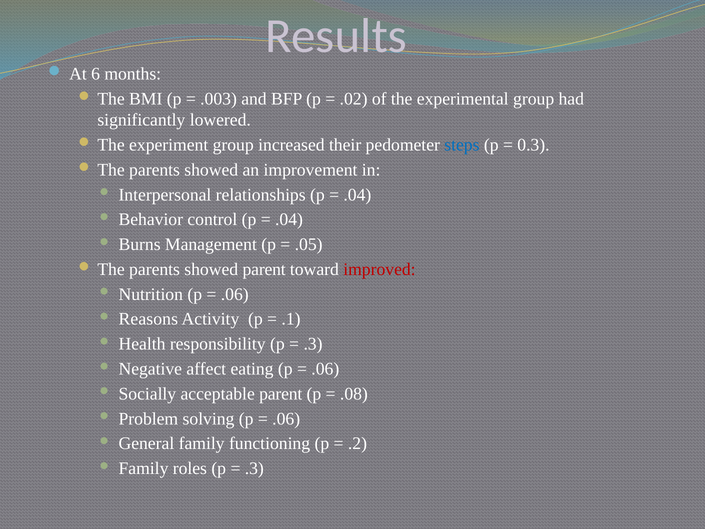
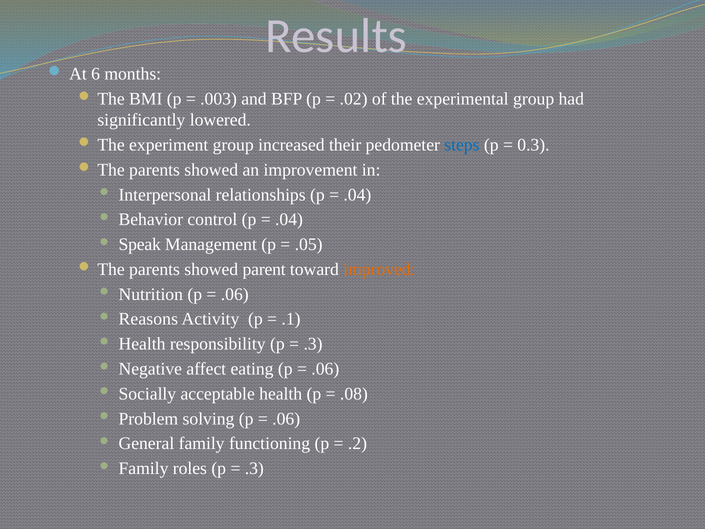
Burns: Burns -> Speak
improved colour: red -> orange
acceptable parent: parent -> health
